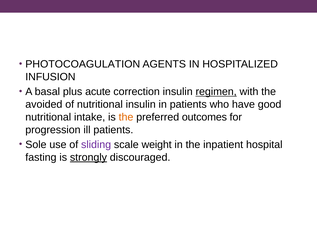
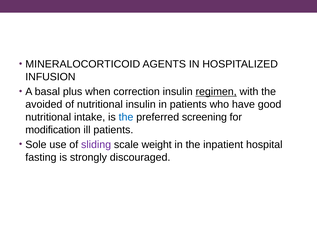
PHOTOCOAGULATION: PHOTOCOAGULATION -> MINERALOCORTICOID
acute: acute -> when
the at (126, 117) colour: orange -> blue
outcomes: outcomes -> screening
progression: progression -> modification
strongly underline: present -> none
